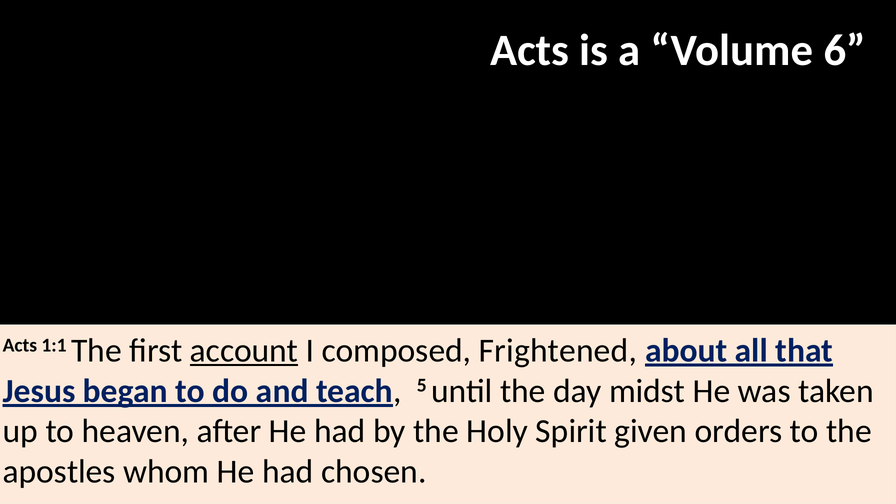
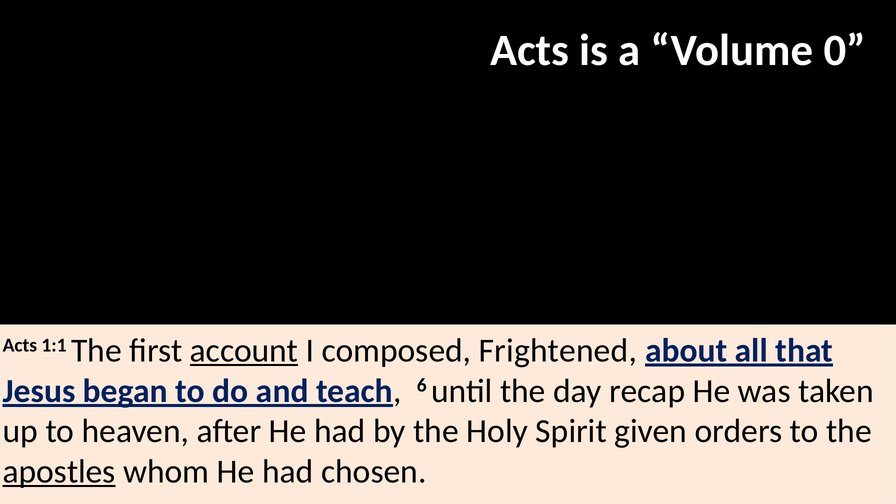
6: 6 -> 0
5: 5 -> 6
midst: midst -> recap
apostles underline: none -> present
